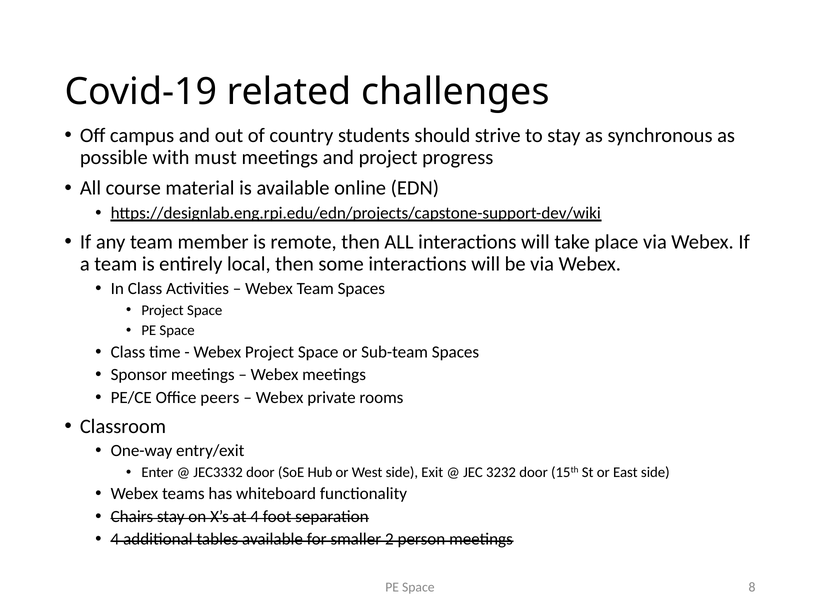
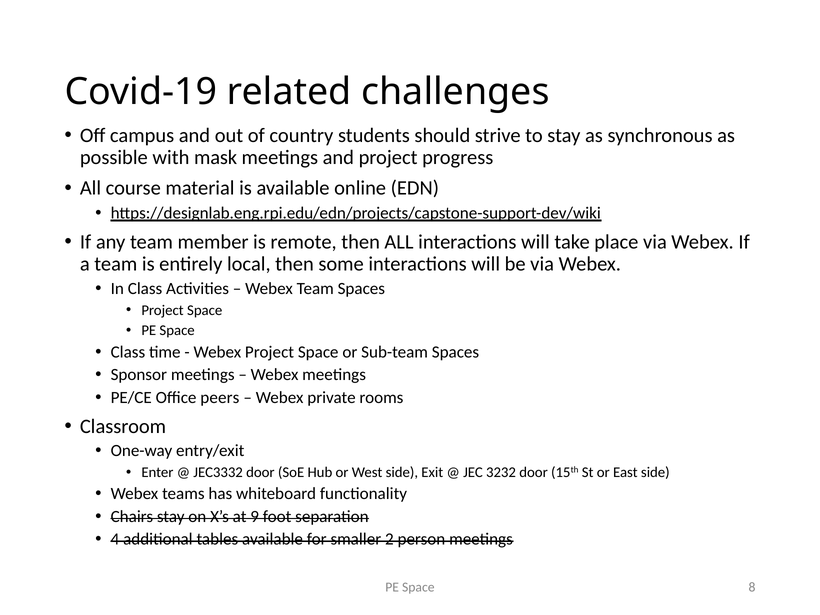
must: must -> mask
at 4: 4 -> 9
